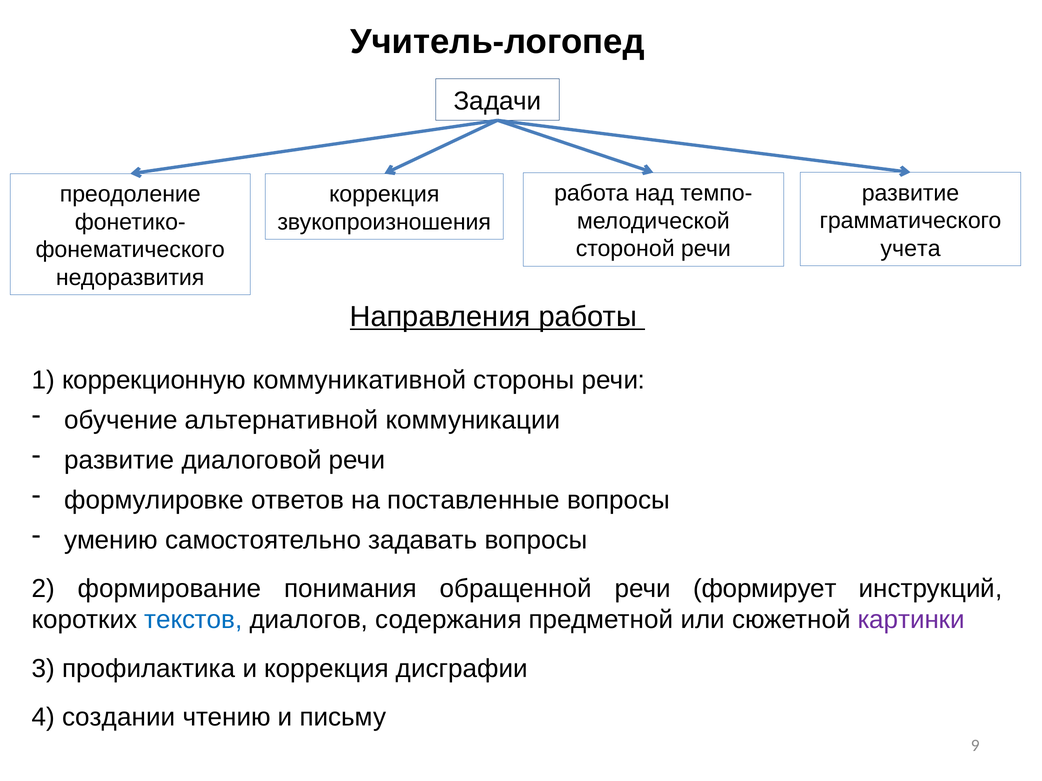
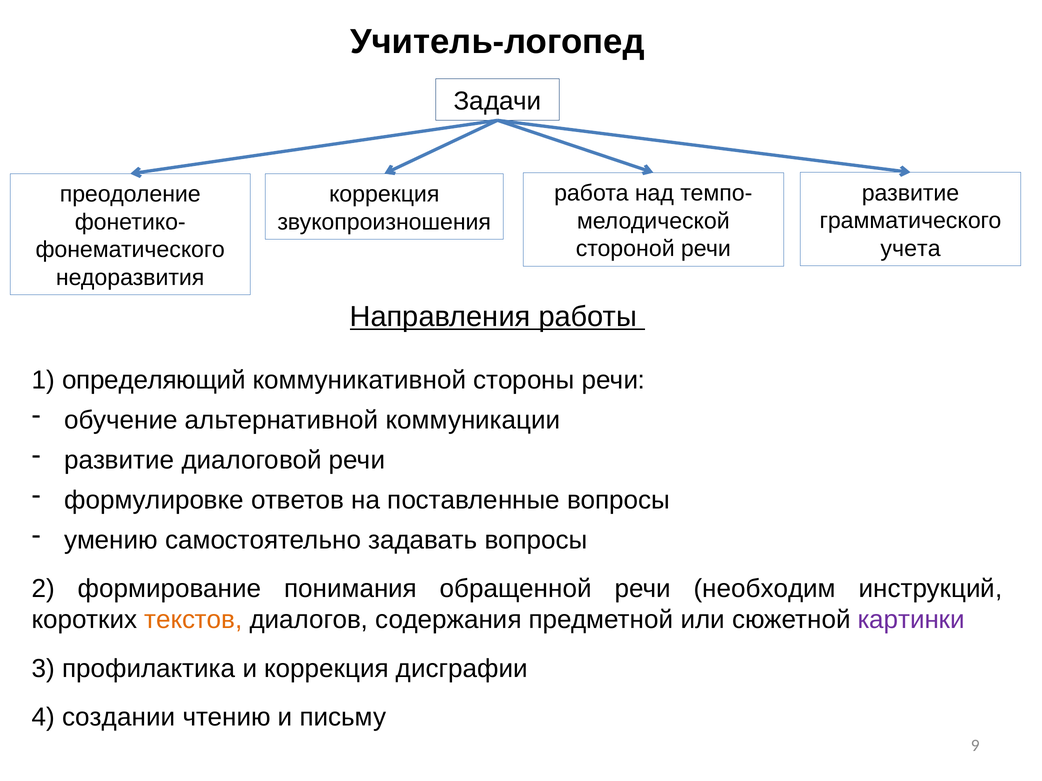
коррекционную: коррекционную -> определяющий
формирует: формирует -> необходим
текстов colour: blue -> orange
